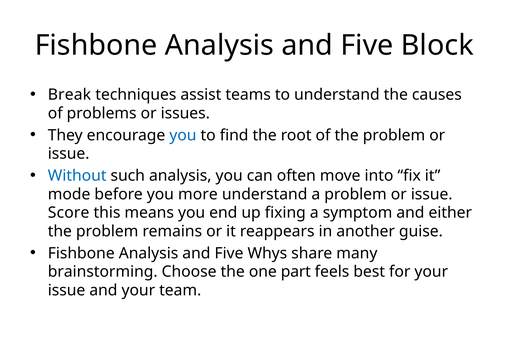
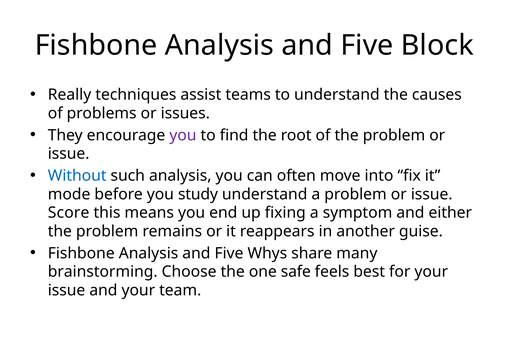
Break: Break -> Really
you at (183, 135) colour: blue -> purple
more: more -> study
part: part -> safe
